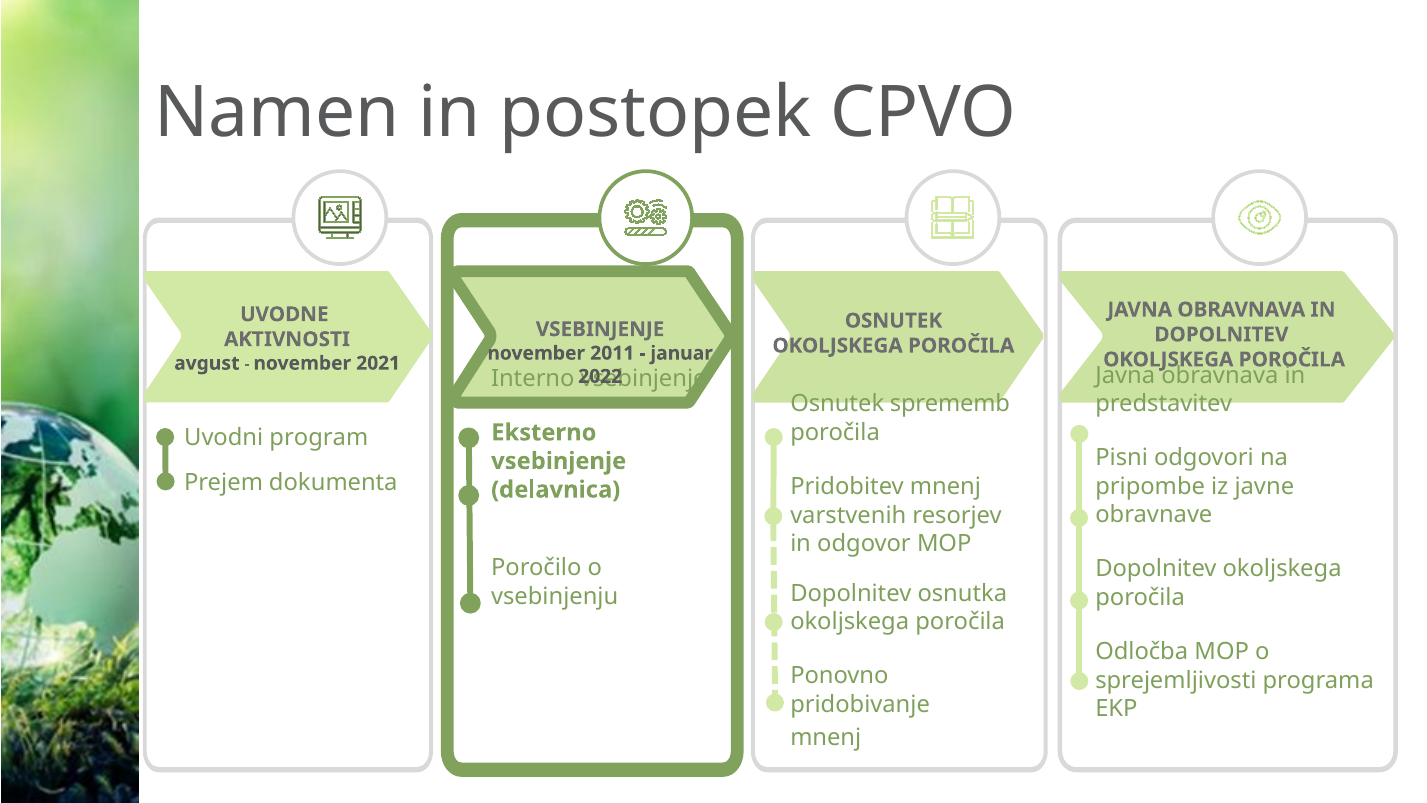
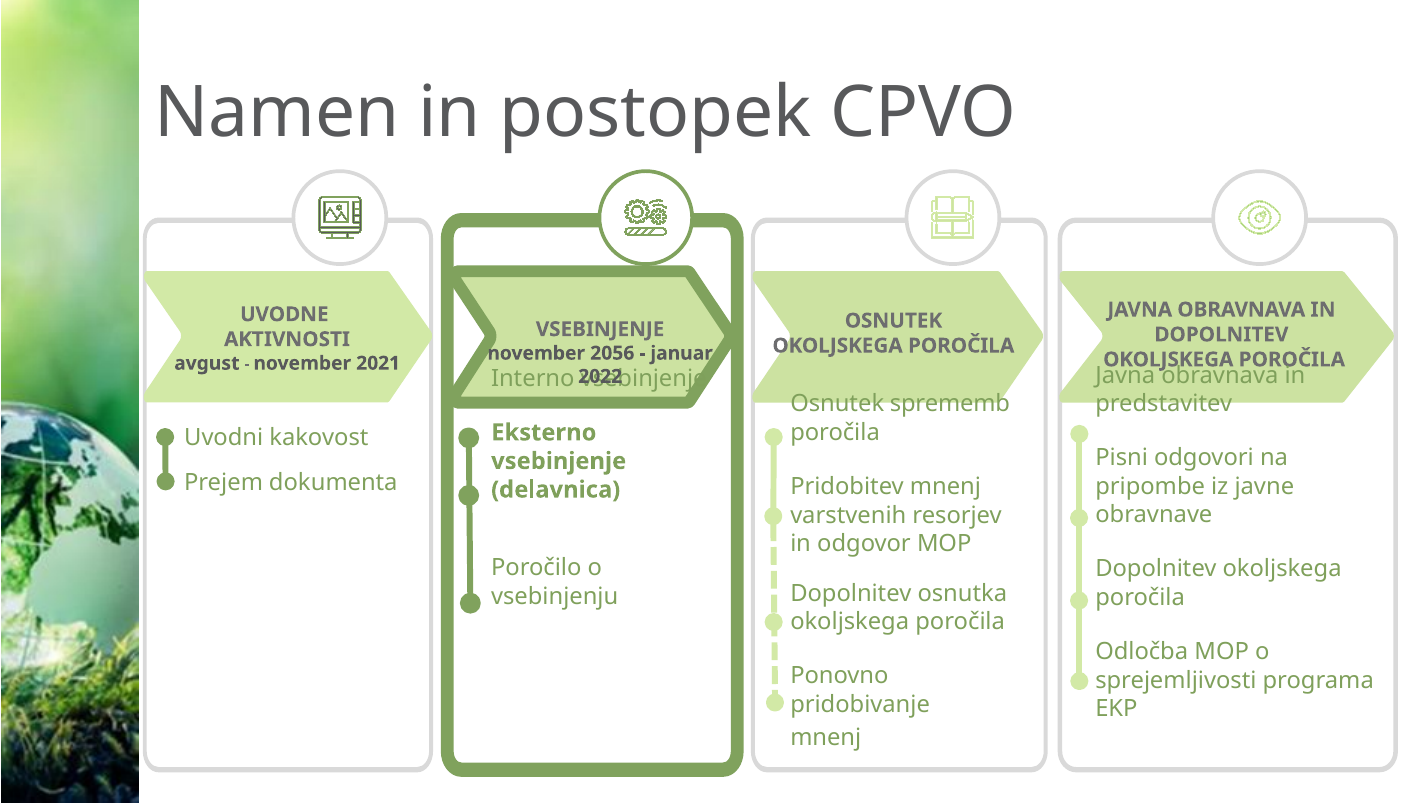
2011: 2011 -> 2056
program: program -> kakovost
